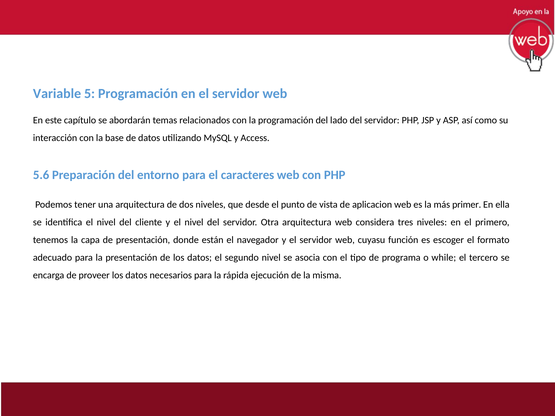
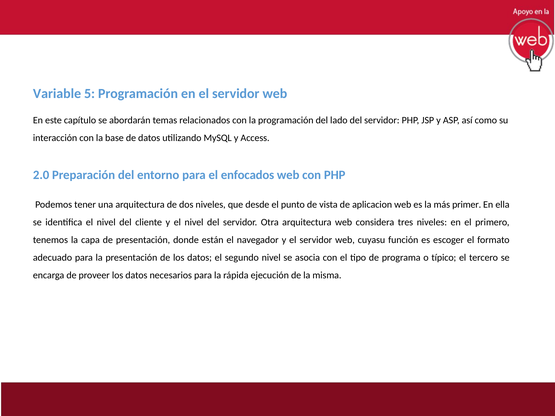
5.6: 5.6 -> 2.0
caracteres: caracteres -> enfocados
while: while -> típico
